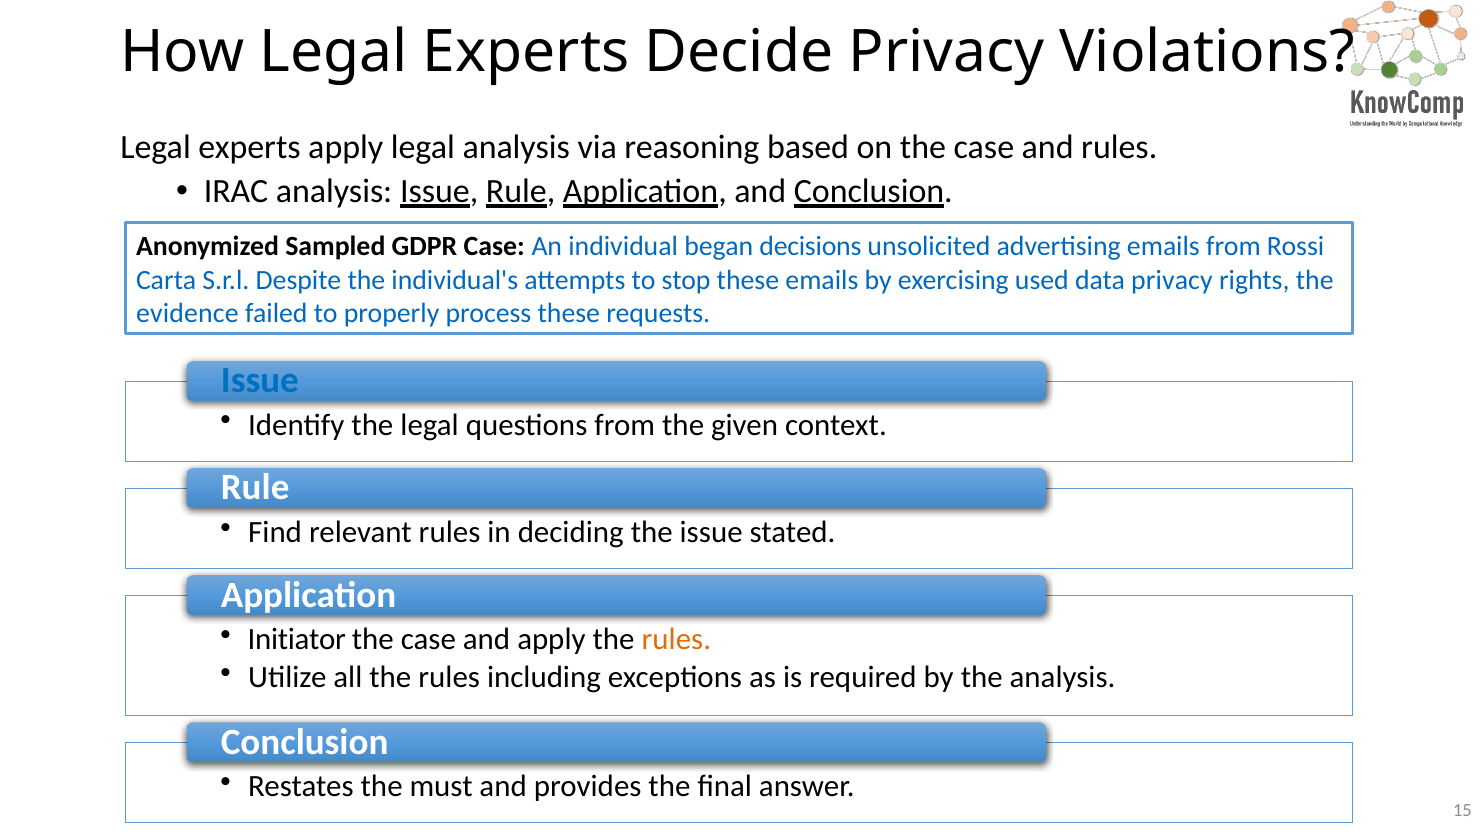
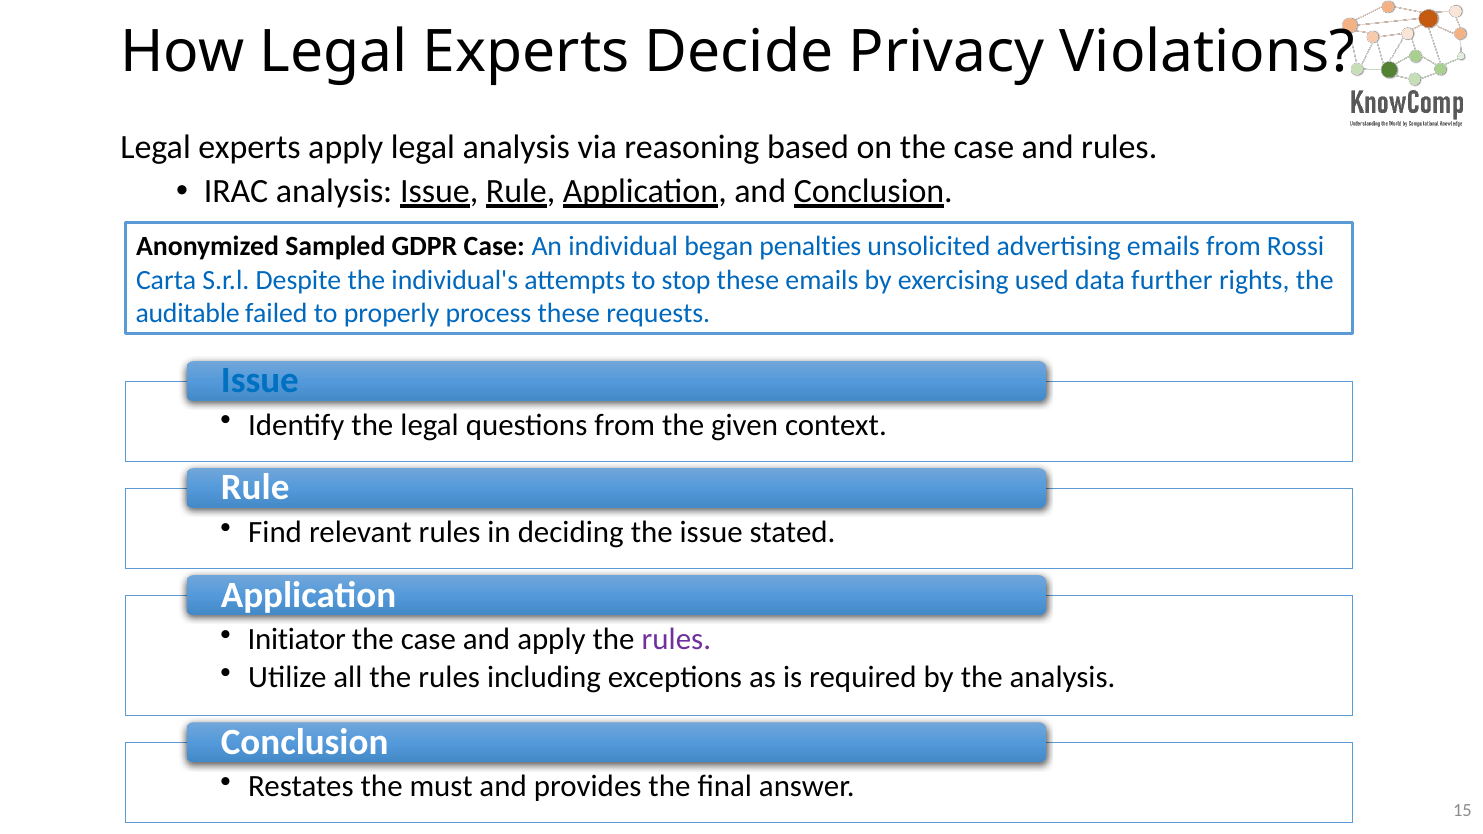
decisions: decisions -> penalties
data privacy: privacy -> further
evidence: evidence -> auditable
rules at (676, 639) colour: orange -> purple
